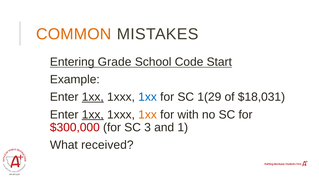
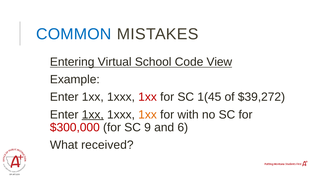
COMMON colour: orange -> blue
Grade: Grade -> Virtual
Start: Start -> View
1xx at (93, 97) underline: present -> none
1xx at (148, 97) colour: blue -> red
1(29: 1(29 -> 1(45
$18,031: $18,031 -> $39,272
3: 3 -> 9
1: 1 -> 6
